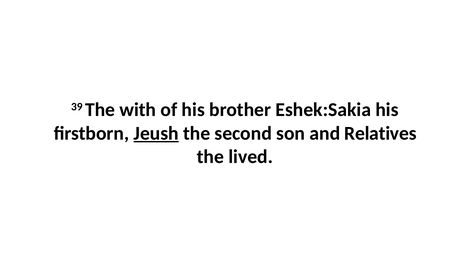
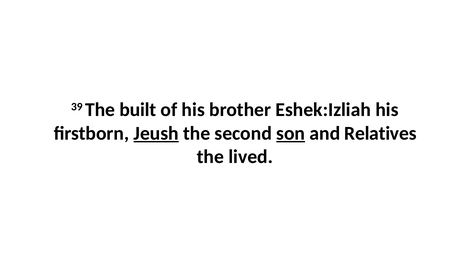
with: with -> built
Eshek:Sakia: Eshek:Sakia -> Eshek:Izliah
son underline: none -> present
